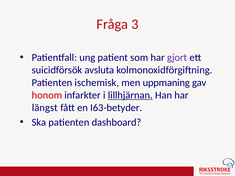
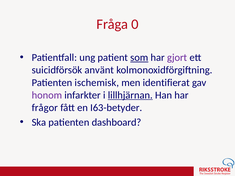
3: 3 -> 0
som underline: none -> present
avsluta: avsluta -> använt
uppmaning: uppmaning -> identifierat
honom colour: red -> purple
längst: längst -> frågor
